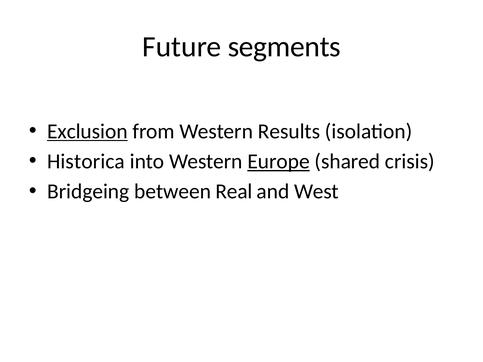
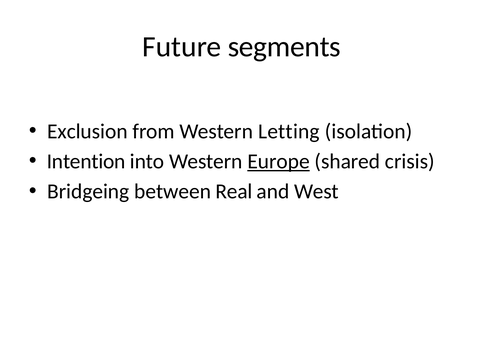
Exclusion underline: present -> none
Results: Results -> Letting
Historica: Historica -> Intention
